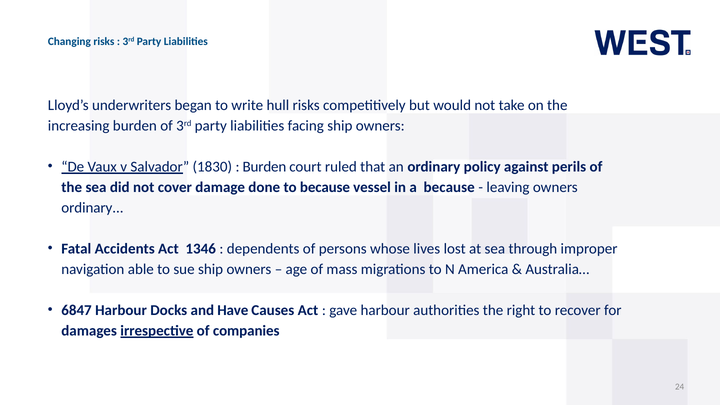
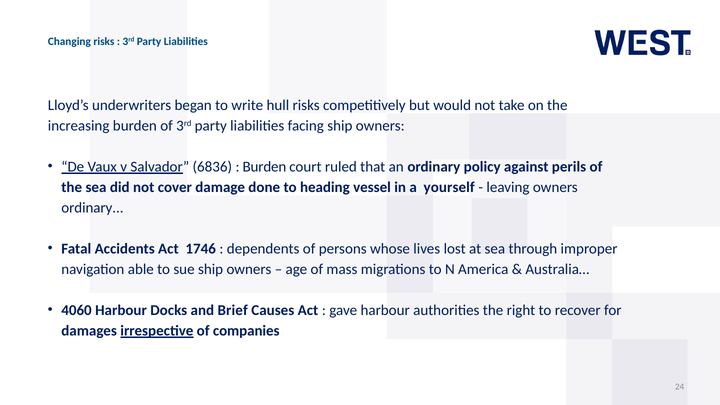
1830: 1830 -> 6836
to because: because -> heading
a because: because -> yourself
1346: 1346 -> 1746
6847: 6847 -> 4060
Have: Have -> Brief
